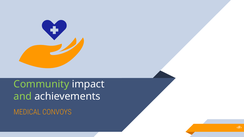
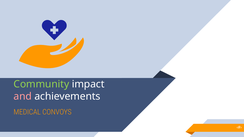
and colour: light green -> pink
